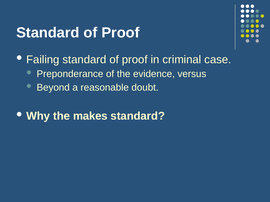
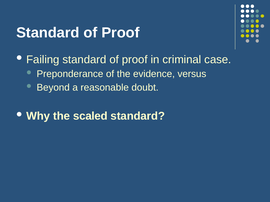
makes: makes -> scaled
